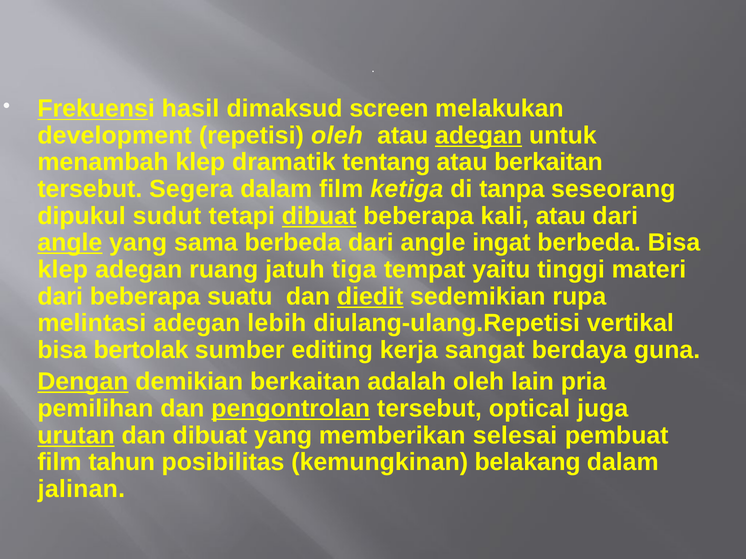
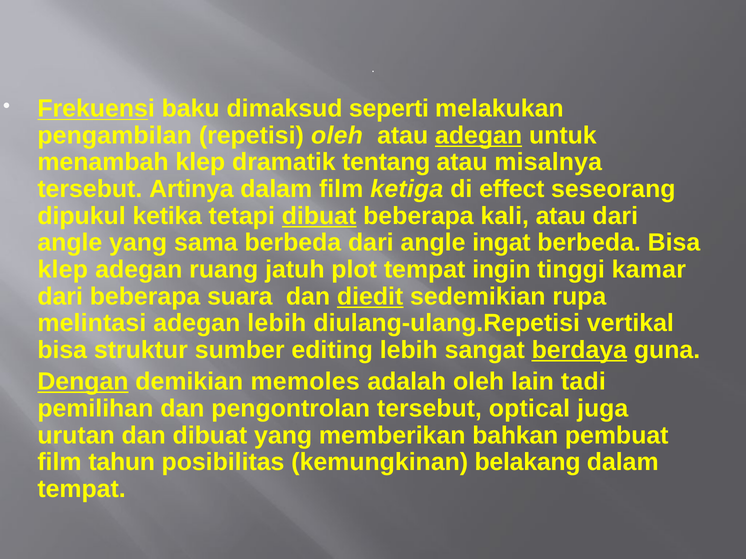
hasil: hasil -> baku
screen: screen -> seperti
development: development -> pengambilan
atau berkaitan: berkaitan -> misalnya
Segera: Segera -> Artinya
tanpa: tanpa -> effect
sudut: sudut -> ketika
angle at (70, 243) underline: present -> none
tiga: tiga -> plot
yaitu: yaitu -> ingin
materi: materi -> kamar
suatu: suatu -> suara
bertolak: bertolak -> struktur
editing kerja: kerja -> lebih
berdaya underline: none -> present
demikian berkaitan: berkaitan -> memoles
pria: pria -> tadi
pengontrolan underline: present -> none
urutan underline: present -> none
selesai: selesai -> bahkan
jalinan at (81, 489): jalinan -> tempat
